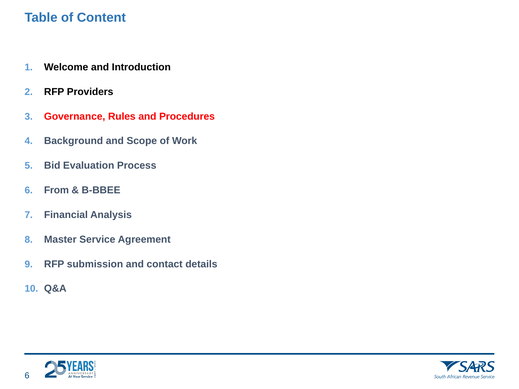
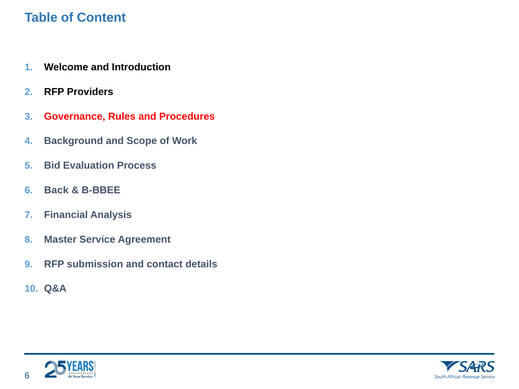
From: From -> Back
